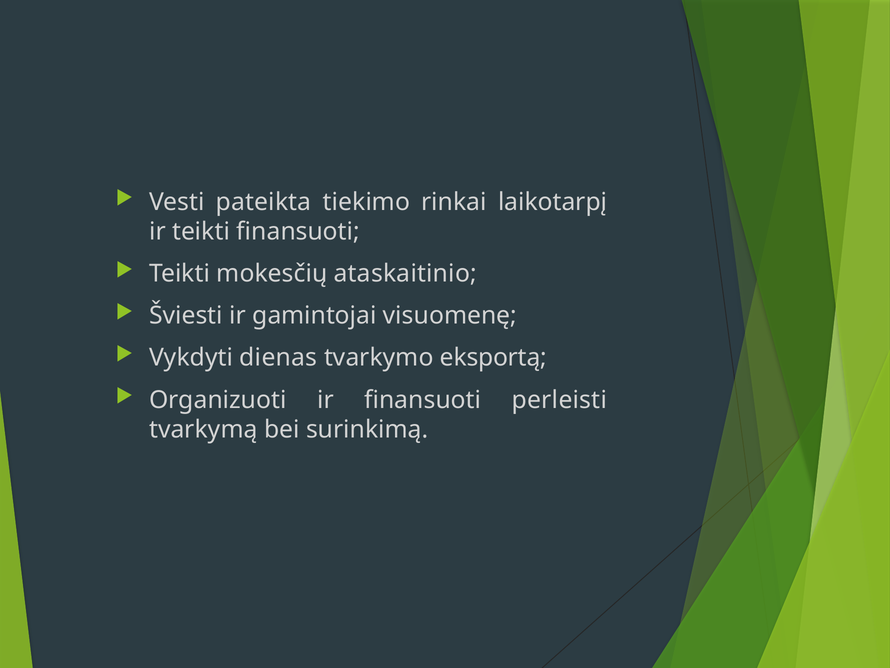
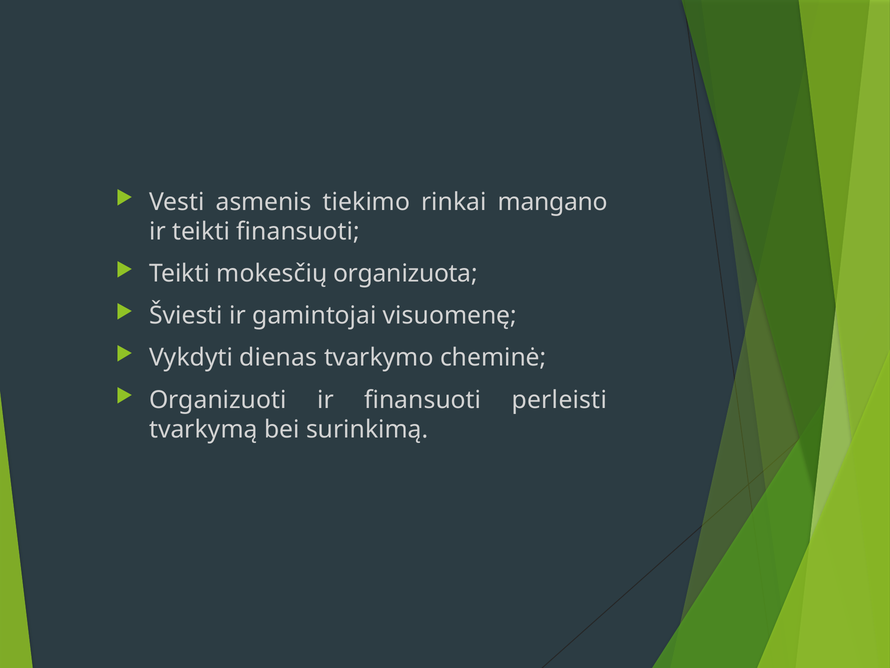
pateikta: pateikta -> asmenis
laikotarpį: laikotarpį -> mangano
ataskaitinio: ataskaitinio -> organizuota
eksportą: eksportą -> cheminė
